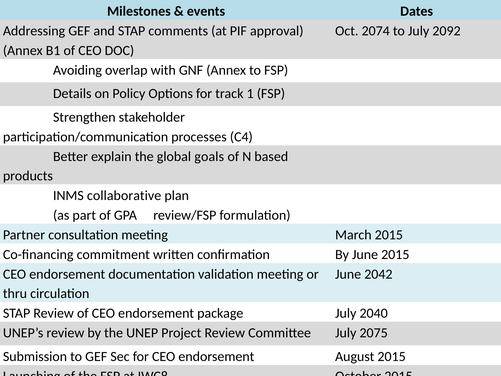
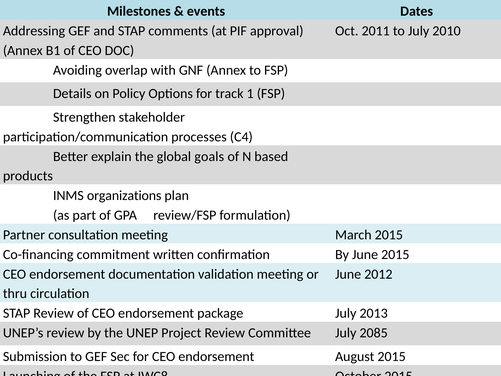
2074: 2074 -> 2011
2092: 2092 -> 2010
collaborative: collaborative -> organizations
2042: 2042 -> 2012
2040: 2040 -> 2013
2075: 2075 -> 2085
